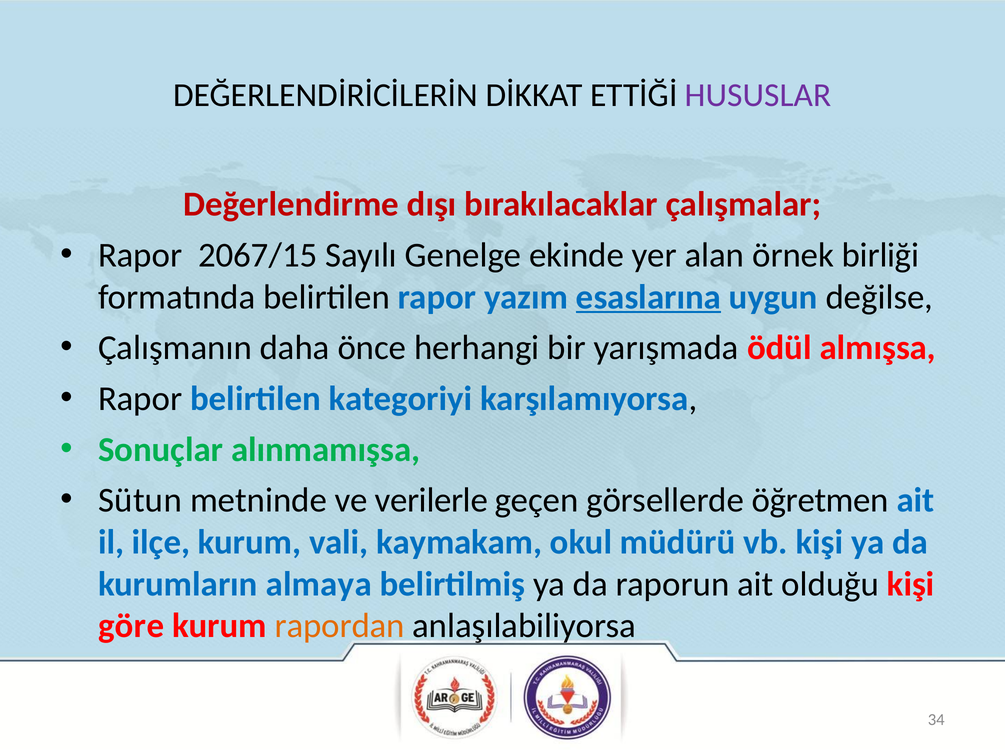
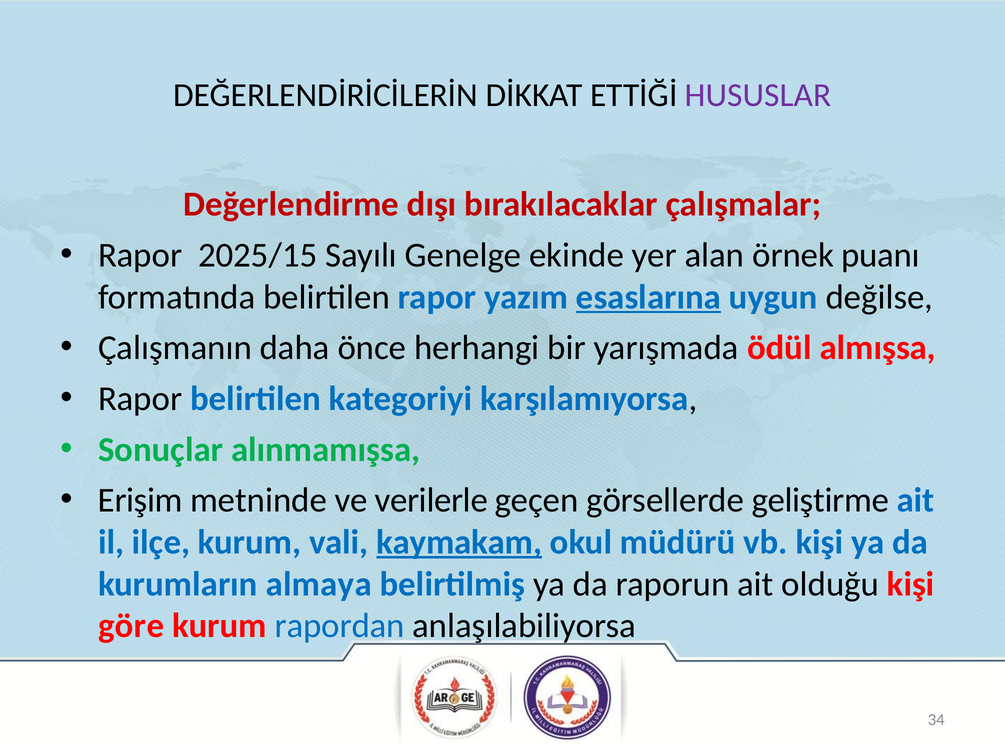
2067/15: 2067/15 -> 2025/15
birliği: birliği -> puanı
Sütun: Sütun -> Erişim
öğretmen: öğretmen -> geliştirme
kaymakam underline: none -> present
rapordan colour: orange -> blue
